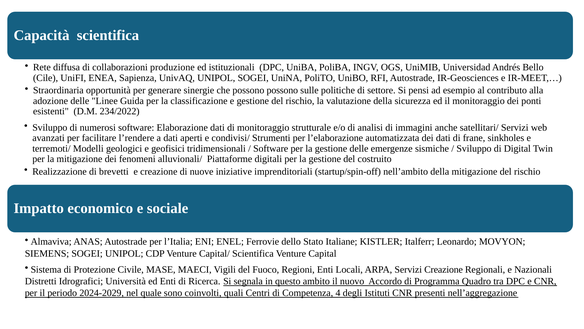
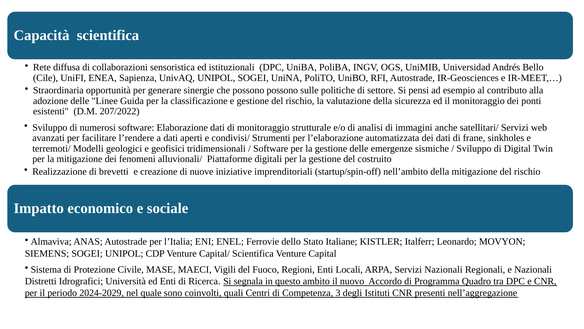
produzione: produzione -> sensoristica
234/2022: 234/2022 -> 207/2022
Servizi Creazione: Creazione -> Nazionali
4: 4 -> 3
